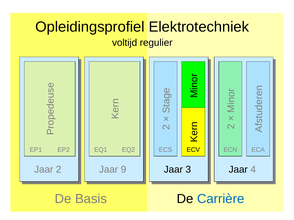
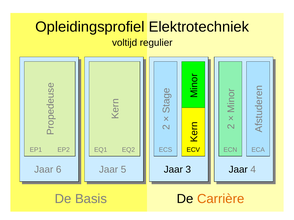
Jaar 2: 2 -> 6
9: 9 -> 5
Carrière colour: blue -> orange
